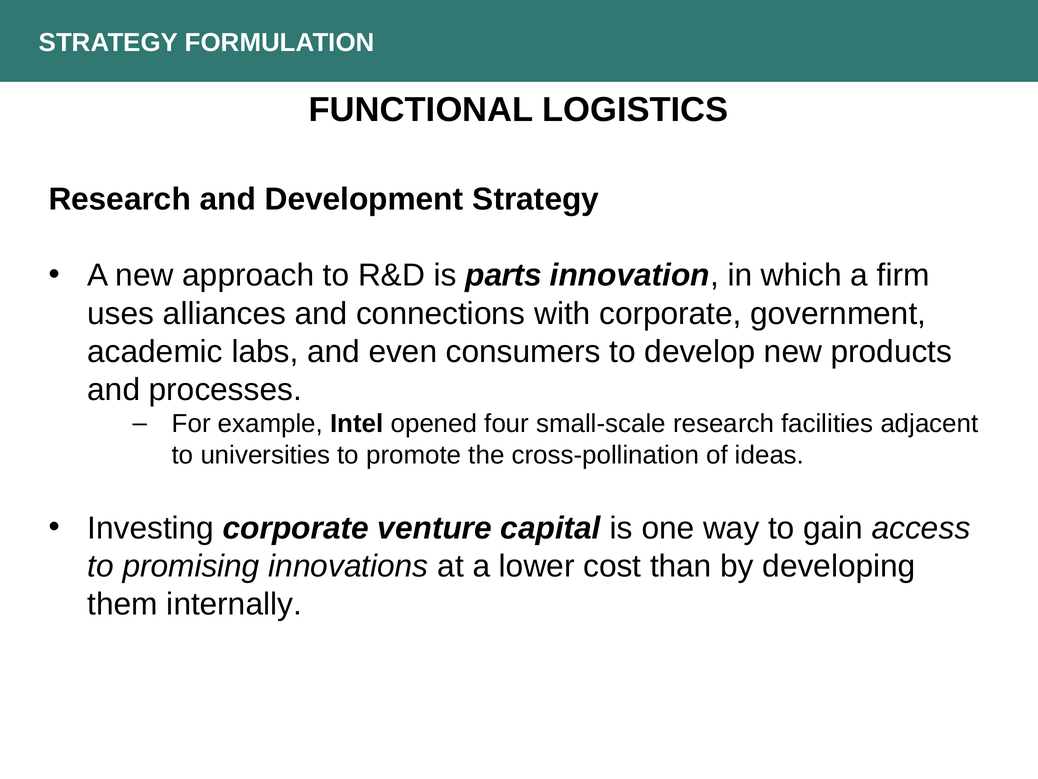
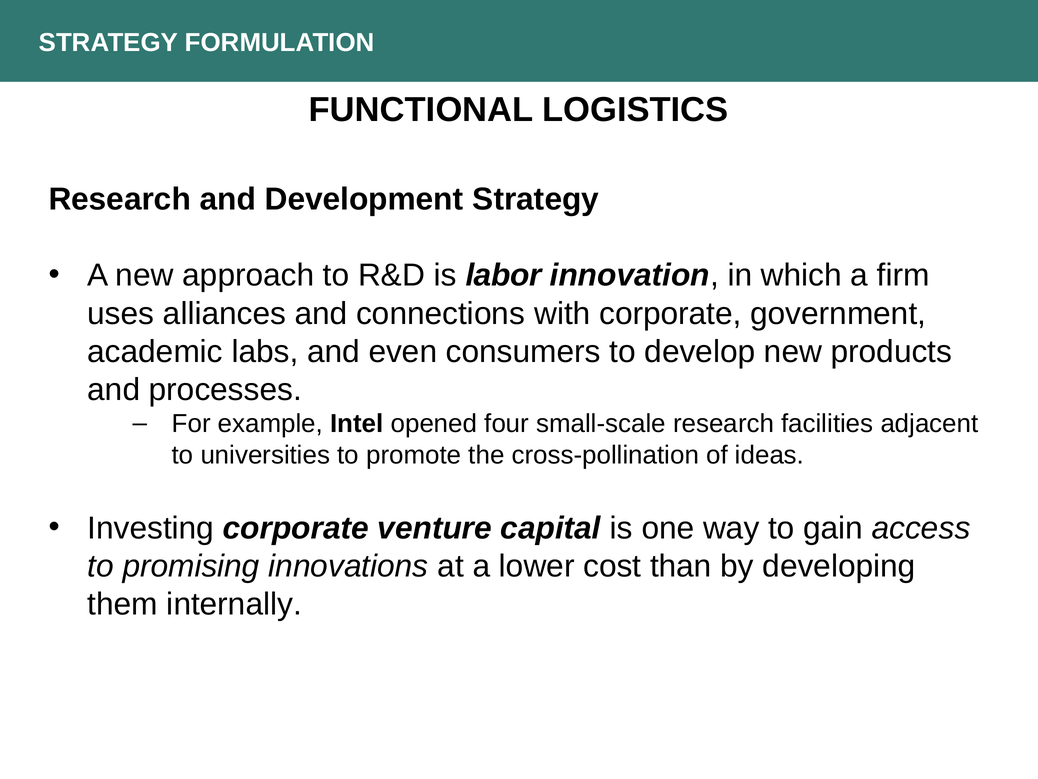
parts: parts -> labor
